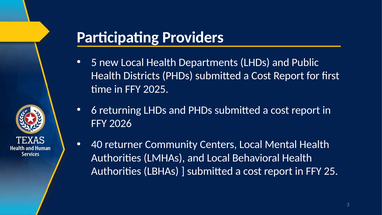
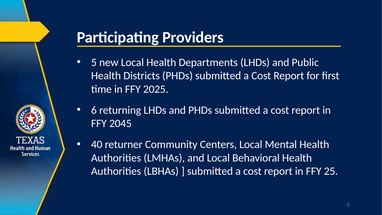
2026: 2026 -> 2045
